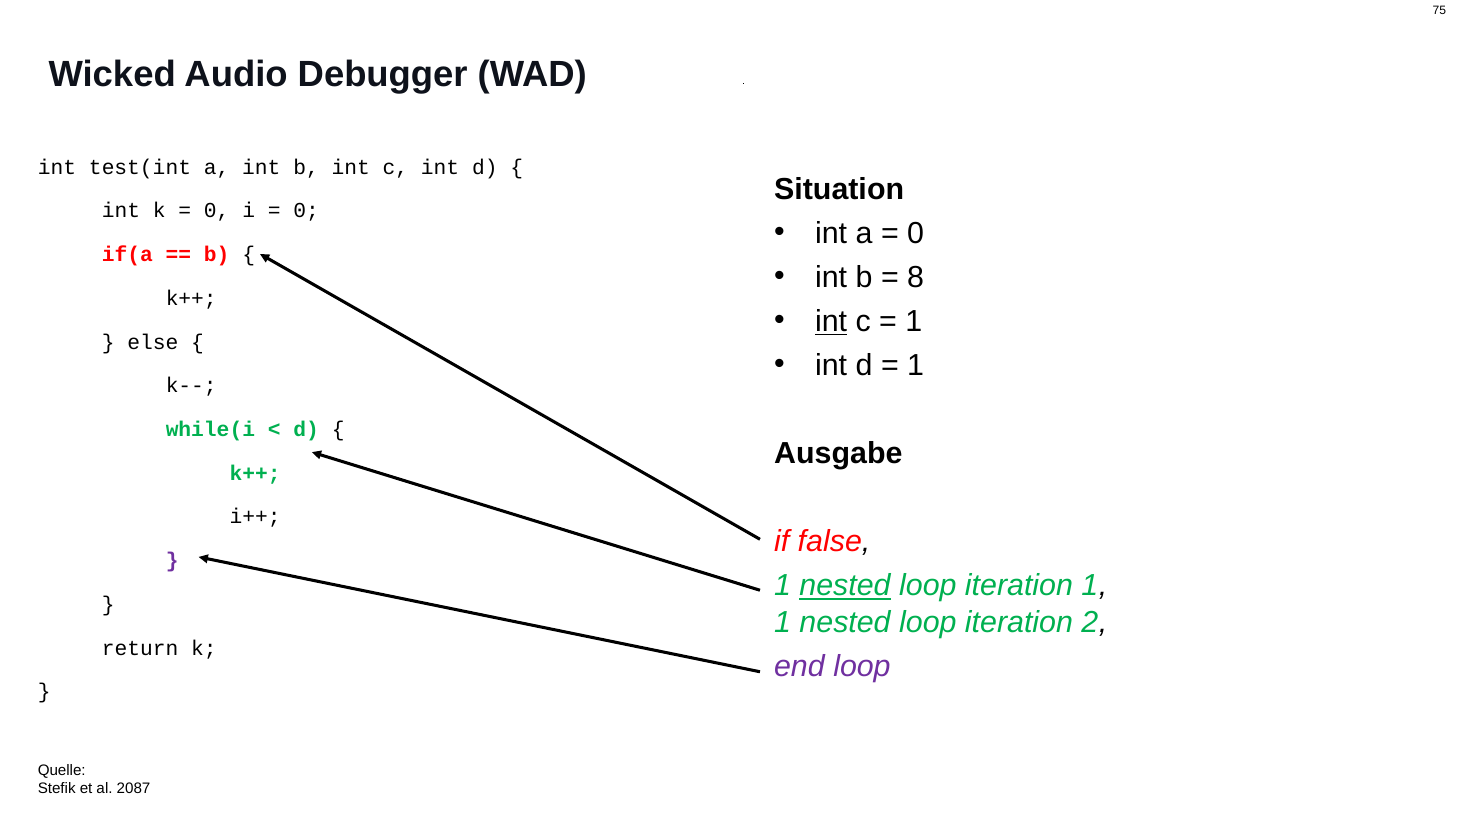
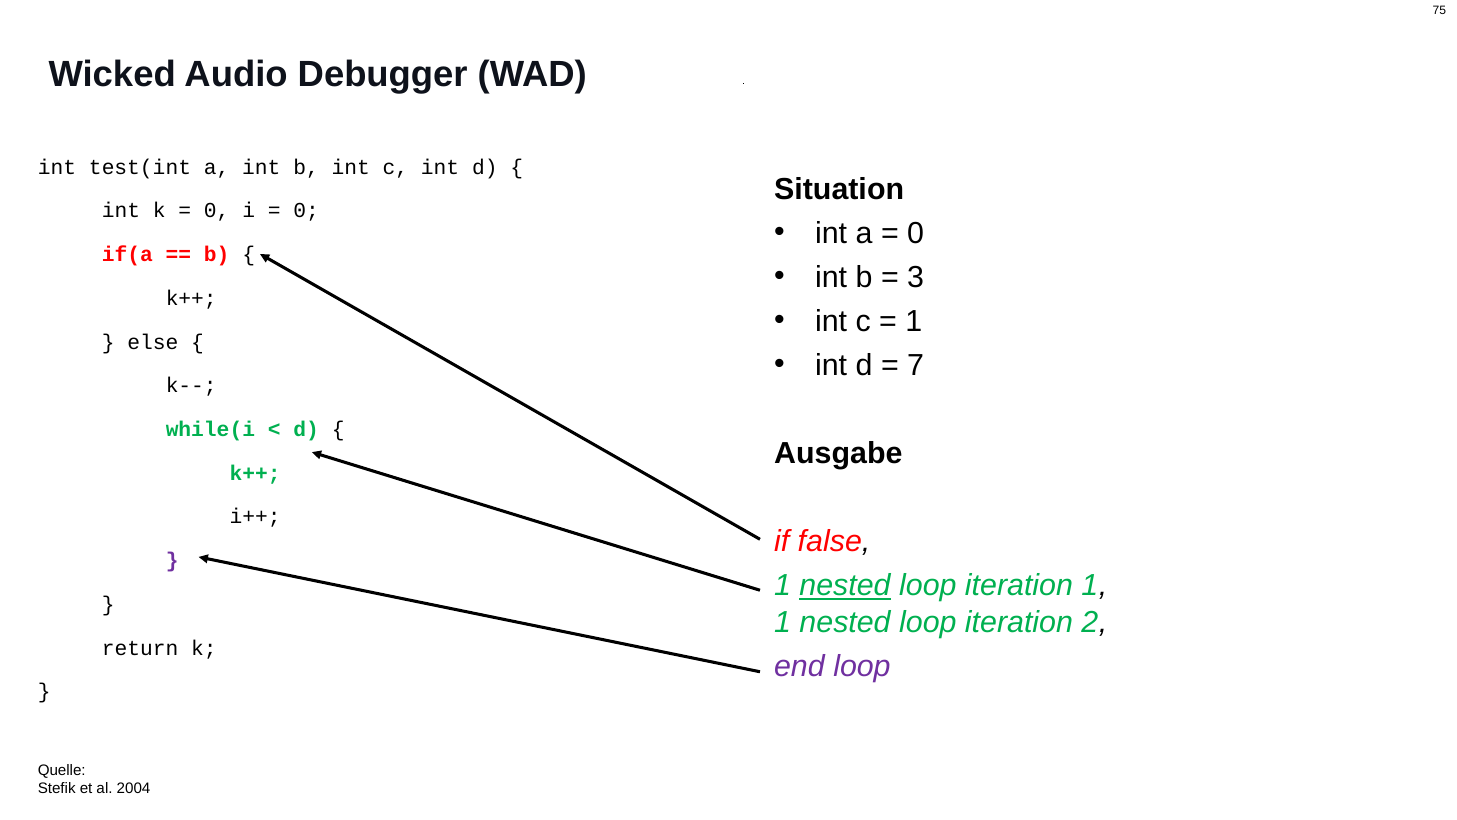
8: 8 -> 3
int at (831, 321) underline: present -> none
1 at (916, 365): 1 -> 7
2087: 2087 -> 2004
